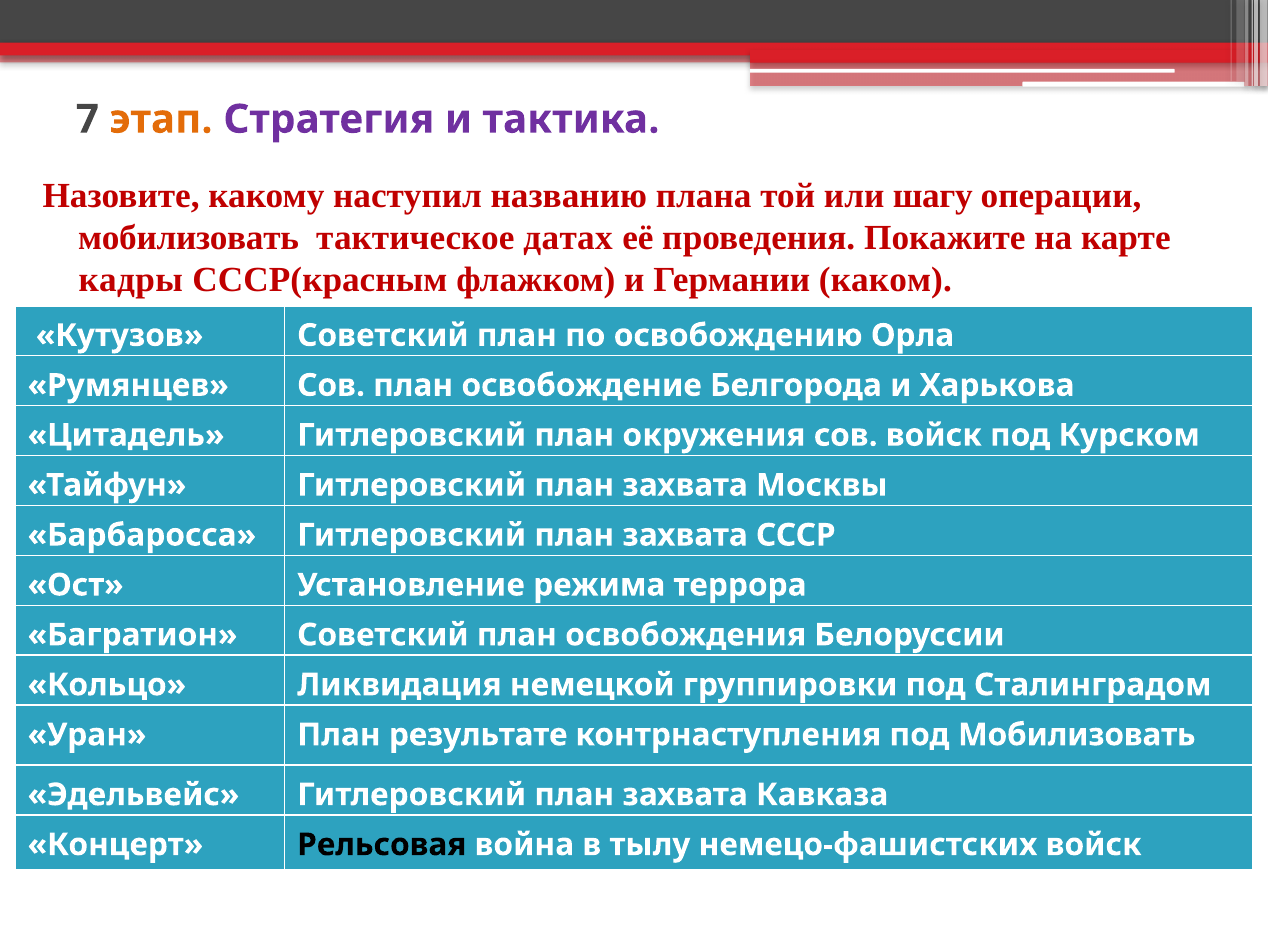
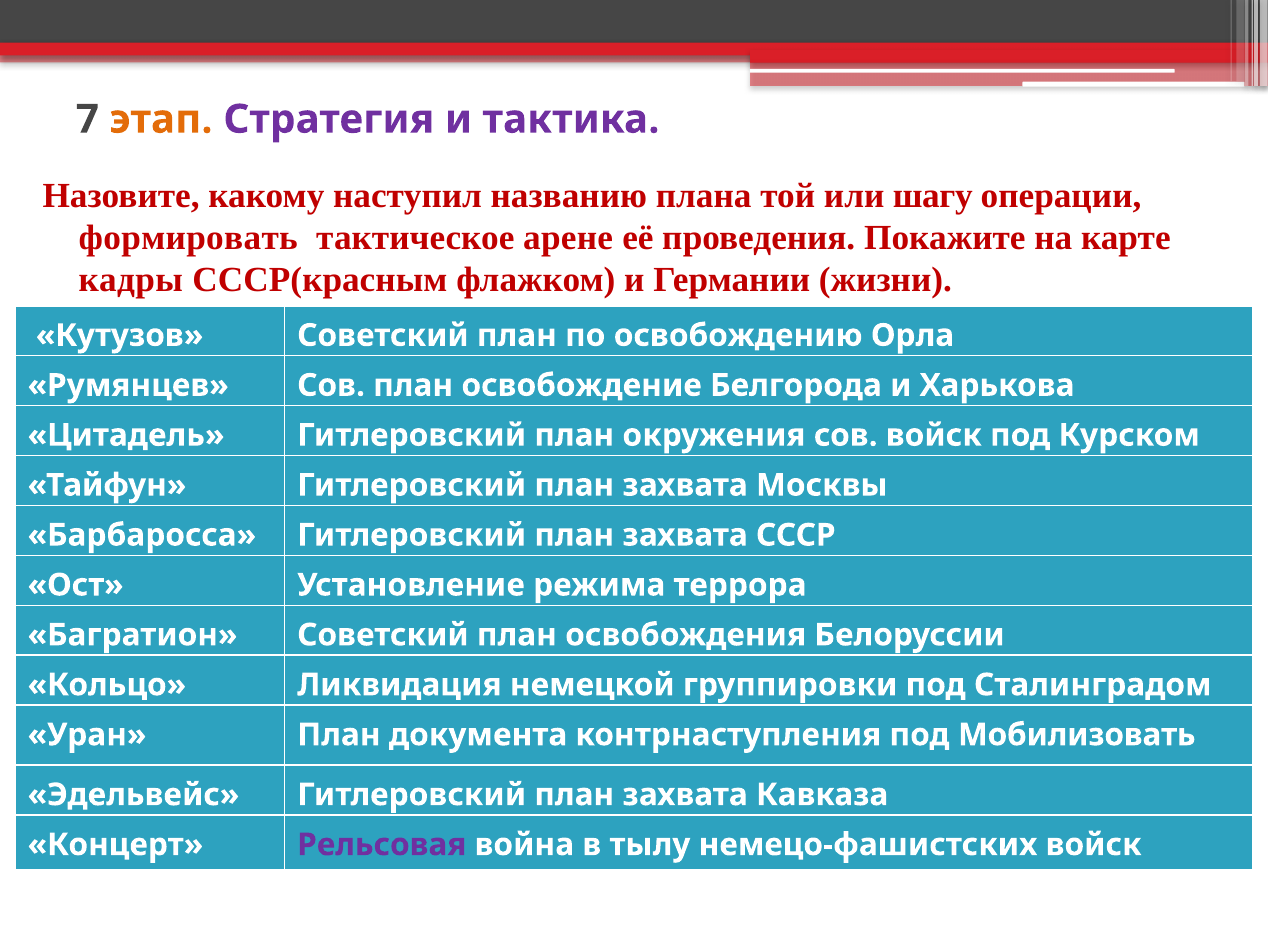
мобилизовать at (189, 238): мобилизовать -> формировать
датах: датах -> арене
каком: каком -> жизни
результате: результате -> документа
Рельсовая colour: black -> purple
